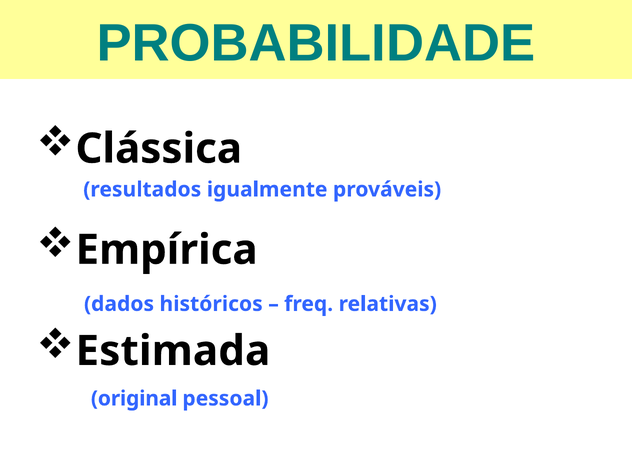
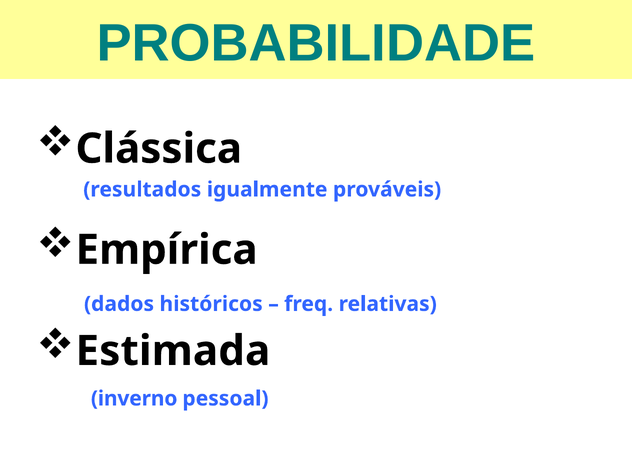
original: original -> inverno
